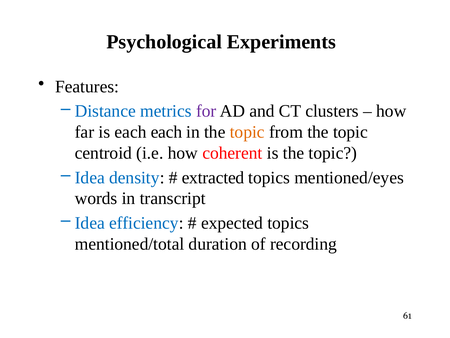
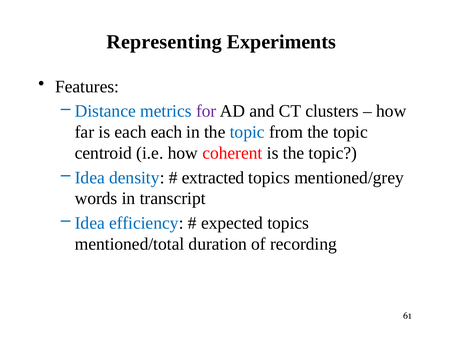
Psychological: Psychological -> Representing
topic at (247, 132) colour: orange -> blue
mentioned/eyes: mentioned/eyes -> mentioned/grey
